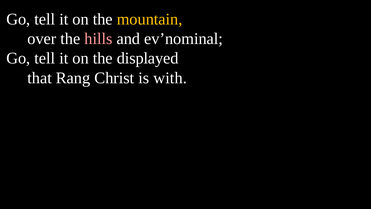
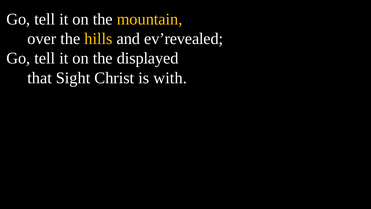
hills colour: pink -> yellow
ev’nominal: ev’nominal -> ev’revealed
Rang: Rang -> Sight
